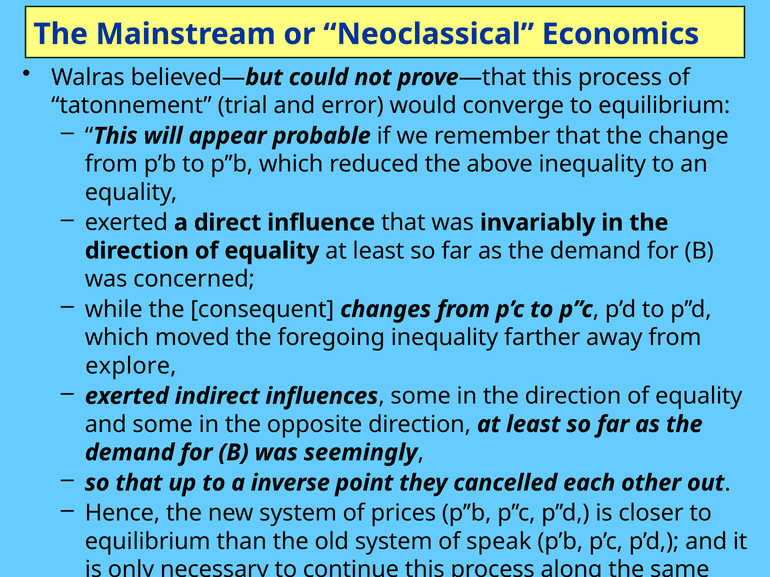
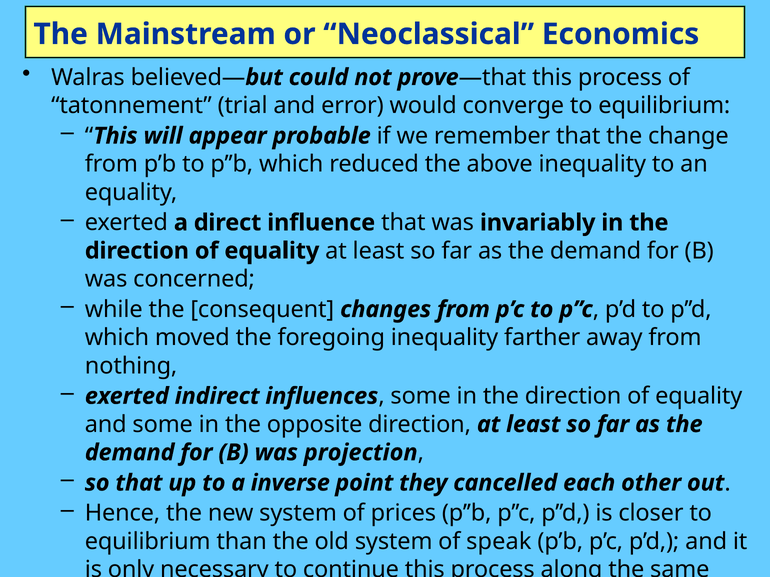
explore: explore -> nothing
seemingly: seemingly -> projection
